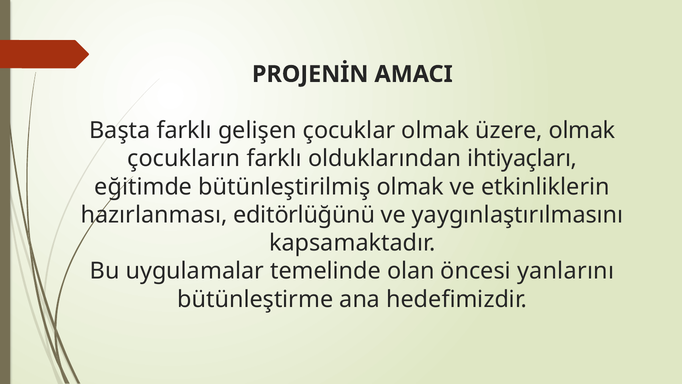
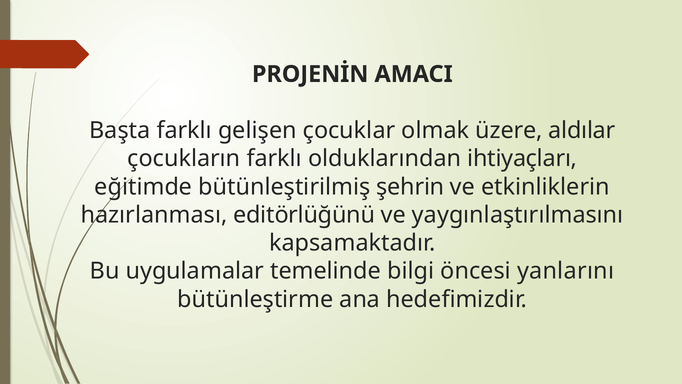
üzere olmak: olmak -> aldılar
bütünleştirilmiş olmak: olmak -> şehrin
olan: olan -> bilgi
